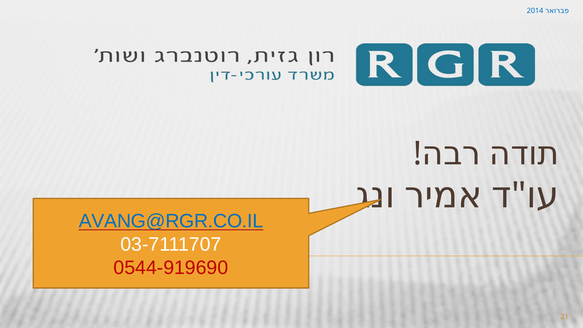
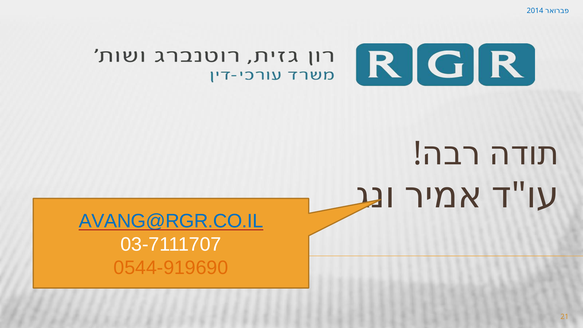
0544-919690 colour: red -> orange
